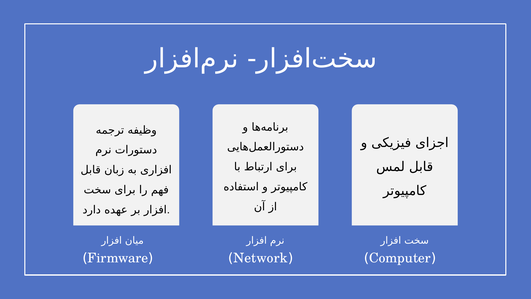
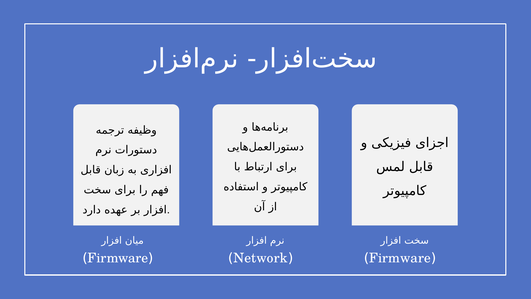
Computer at (400, 258): Computer -> Firmware
